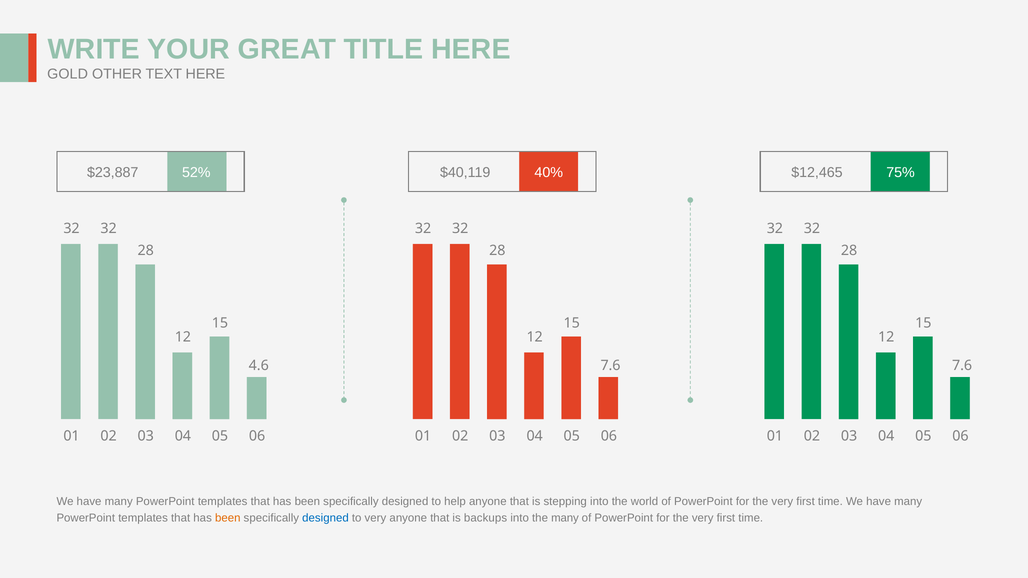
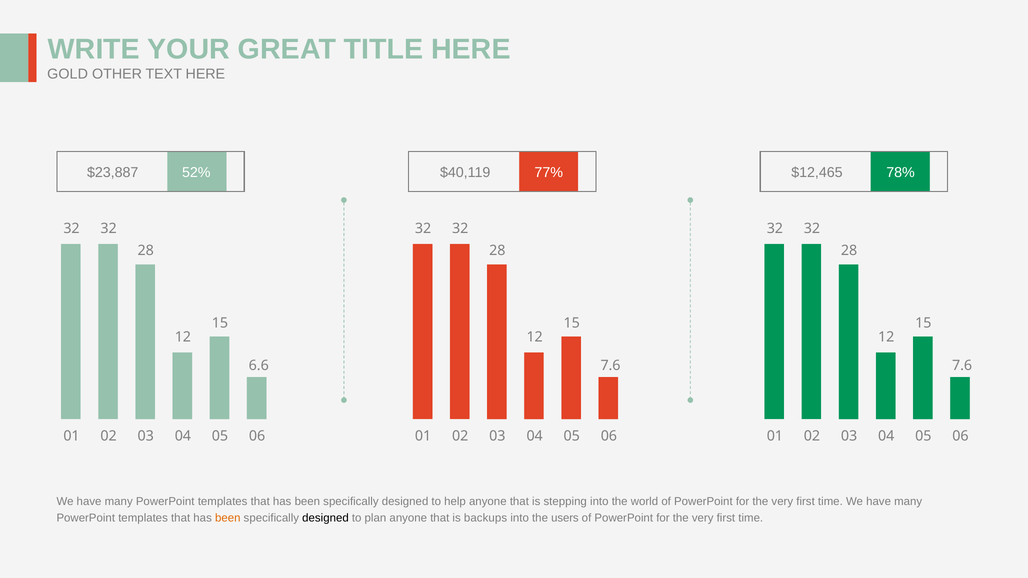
40%: 40% -> 77%
75%: 75% -> 78%
4.6: 4.6 -> 6.6
designed at (325, 518) colour: blue -> black
to very: very -> plan
the many: many -> users
